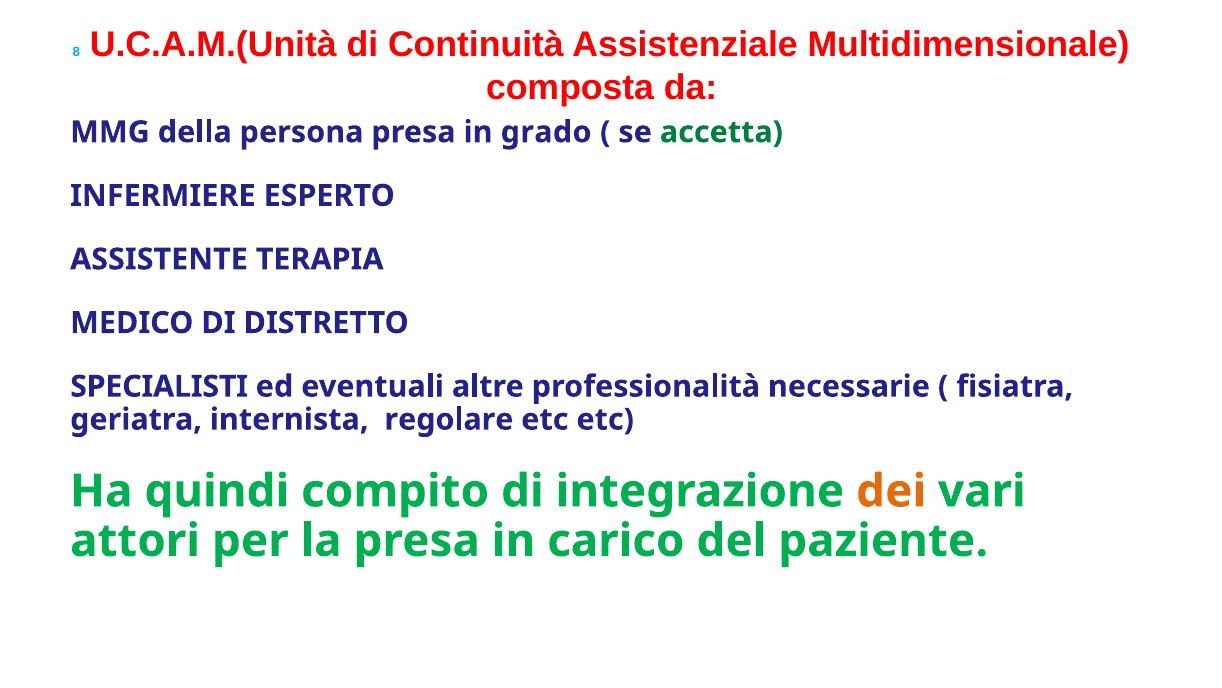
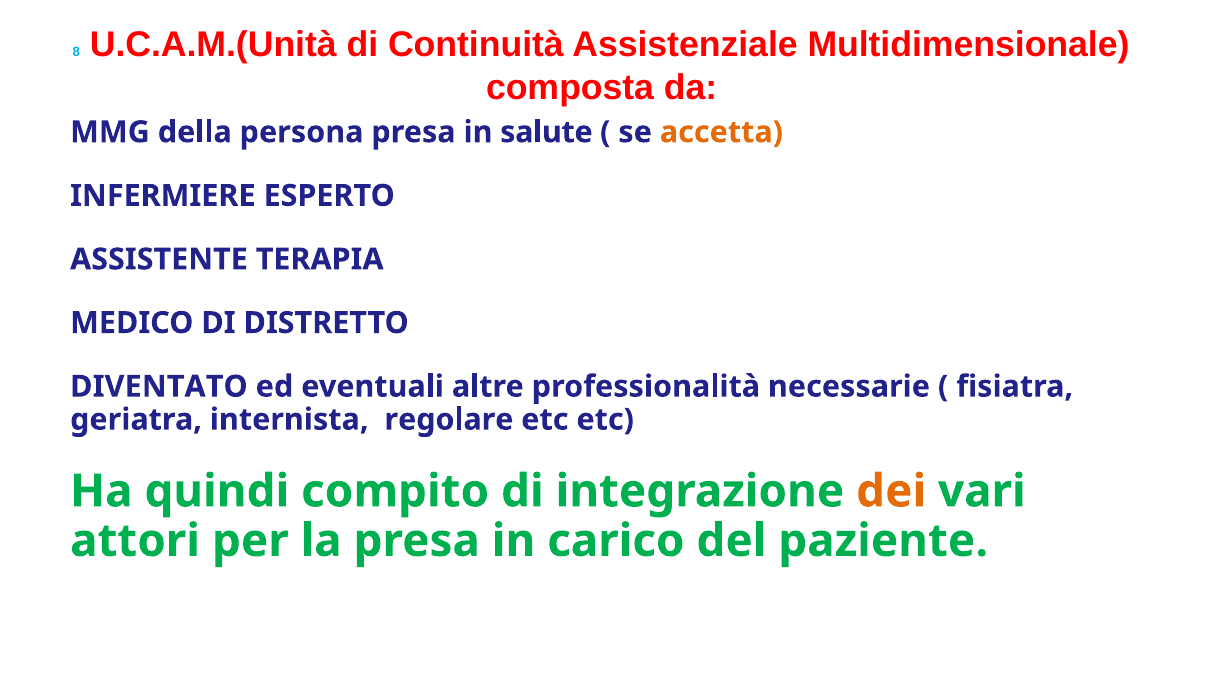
grado: grado -> salute
accetta colour: green -> orange
SPECIALISTI: SPECIALISTI -> DIVENTATO
